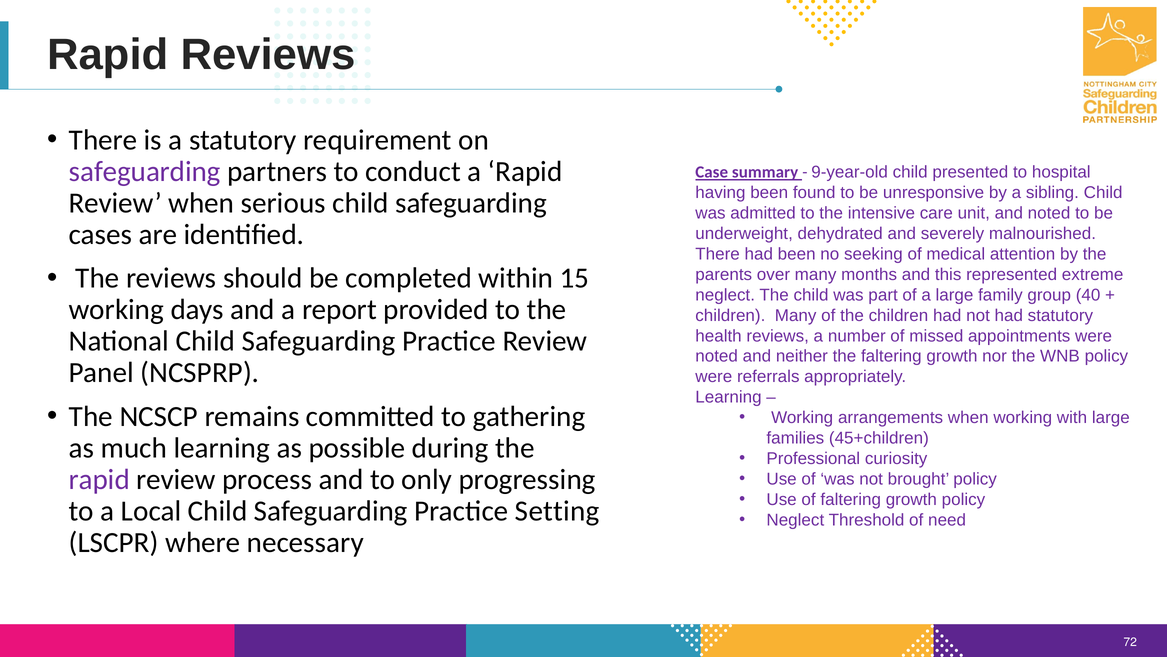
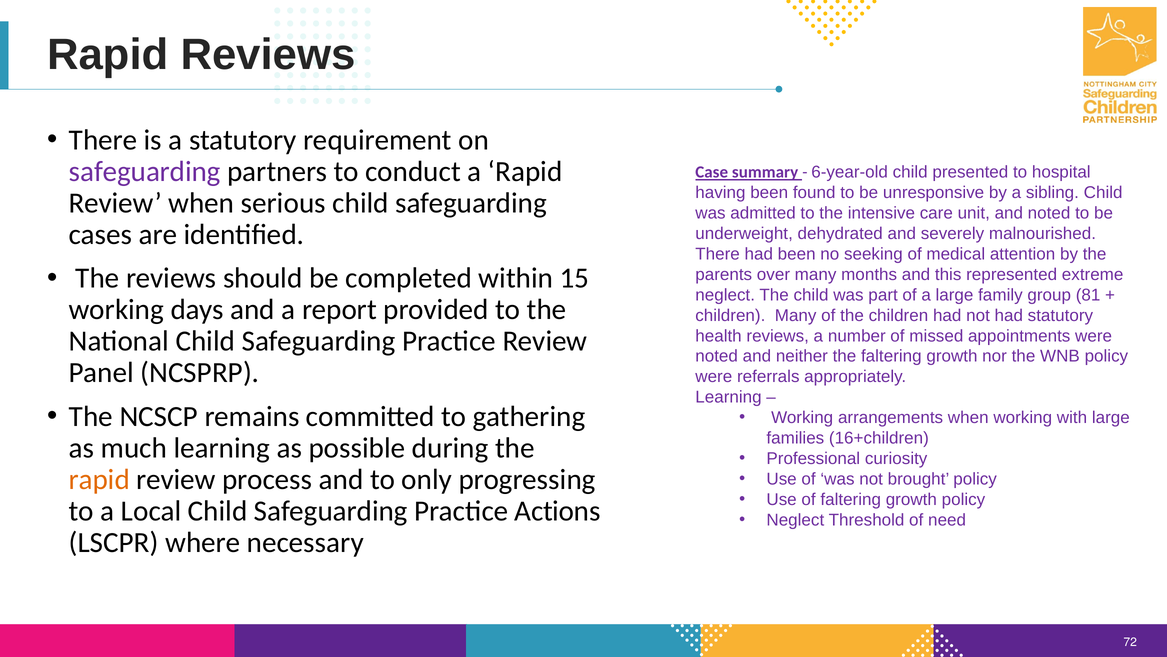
9-year-old: 9-year-old -> 6-year-old
40: 40 -> 81
45+children: 45+children -> 16+children
rapid at (99, 479) colour: purple -> orange
Setting: Setting -> Actions
